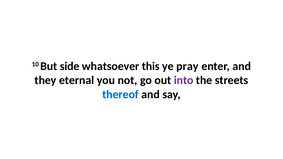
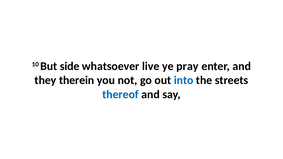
this: this -> live
eternal: eternal -> therein
into colour: purple -> blue
